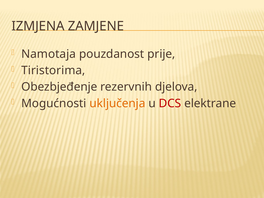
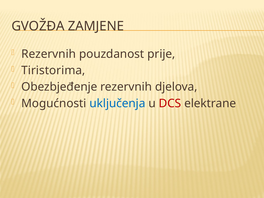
IZMJENA: IZMJENA -> GVOŽĐA
Namotaja at (49, 54): Namotaja -> Rezervnih
uključenja colour: orange -> blue
